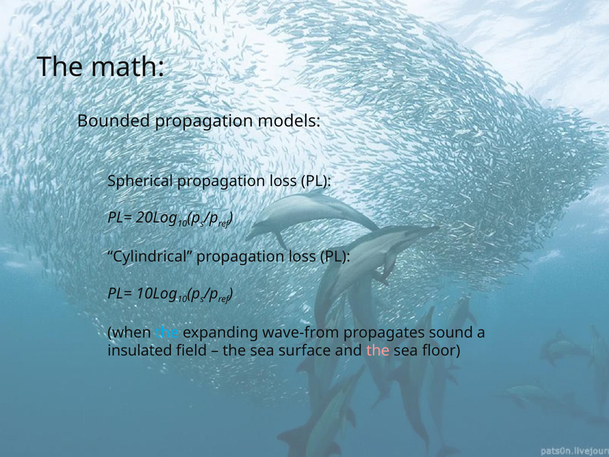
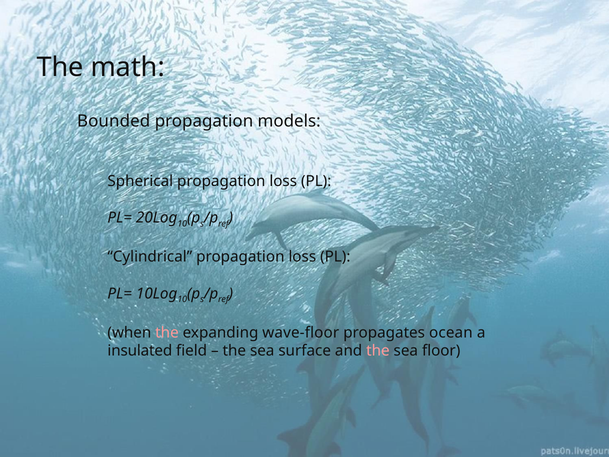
the at (167, 332) colour: light blue -> pink
wave-from: wave-from -> wave-floor
sound: sound -> ocean
